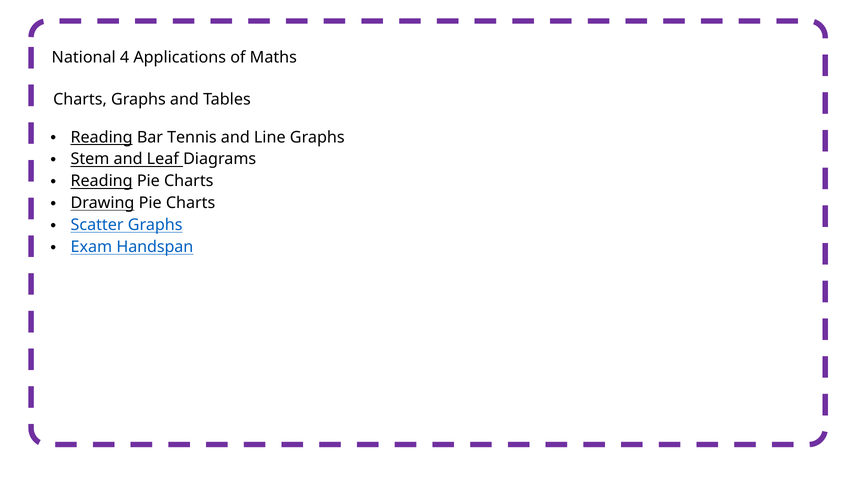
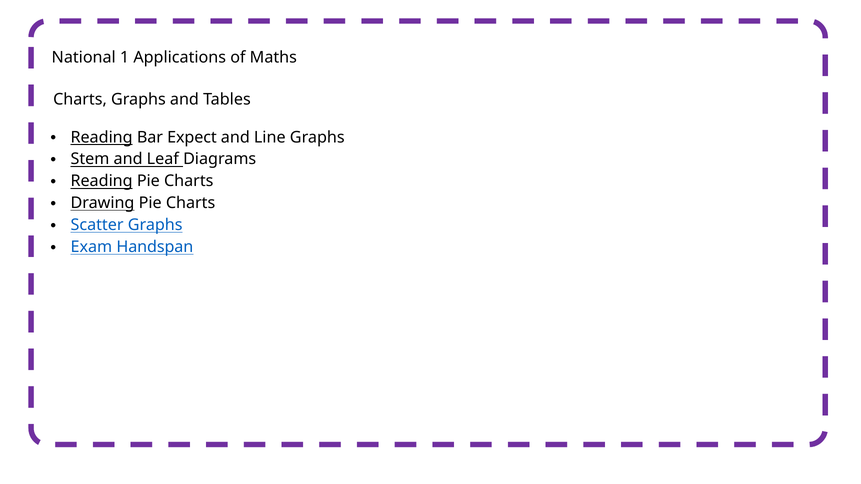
4: 4 -> 1
Tennis: Tennis -> Expect
